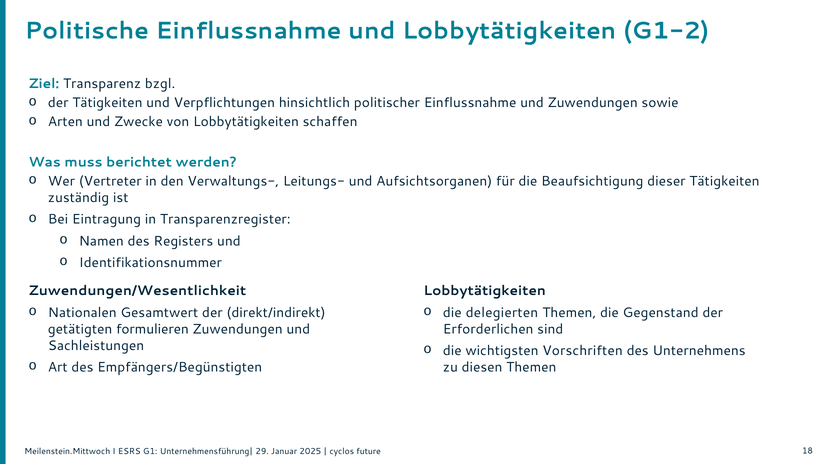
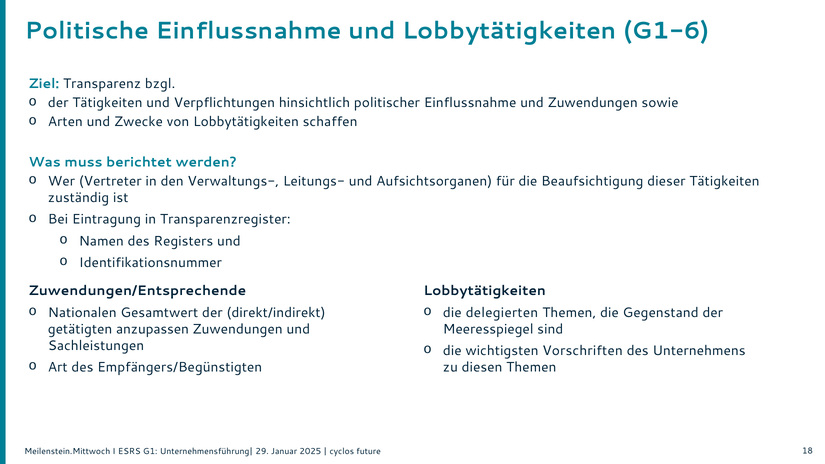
G1-2: G1-2 -> G1-6
Zuwendungen/Wesentlichkeit: Zuwendungen/Wesentlichkeit -> Zuwendungen/Entsprechende
formulieren: formulieren -> anzupassen
Erforderlichen: Erforderlichen -> Meeresspiegel
